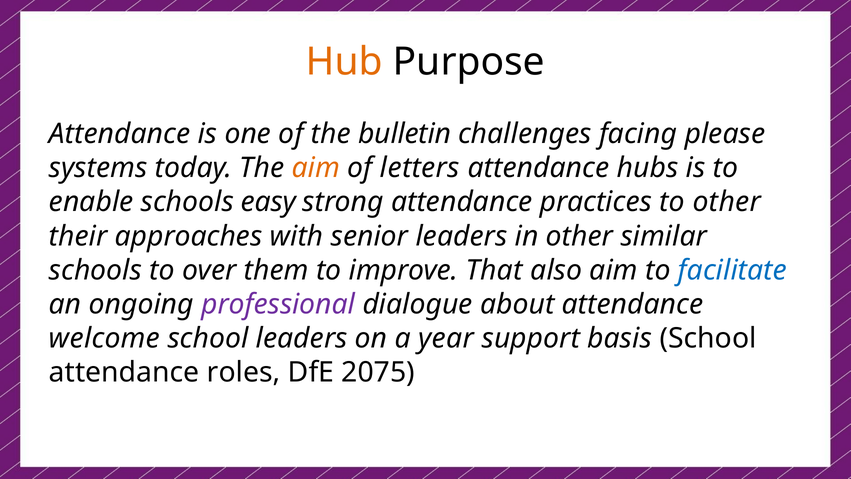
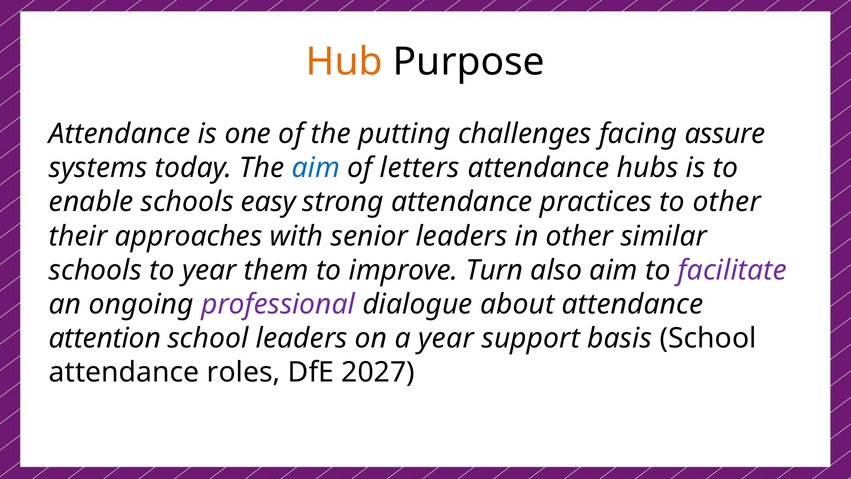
bulletin: bulletin -> putting
please: please -> assure
aim at (316, 168) colour: orange -> blue
to over: over -> year
That: That -> Turn
facilitate colour: blue -> purple
welcome: welcome -> attention
2075: 2075 -> 2027
